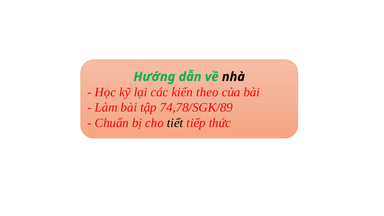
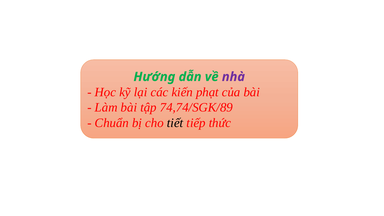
nhà colour: black -> purple
theo: theo -> phạt
74,78/SGK/89: 74,78/SGK/89 -> 74,74/SGK/89
